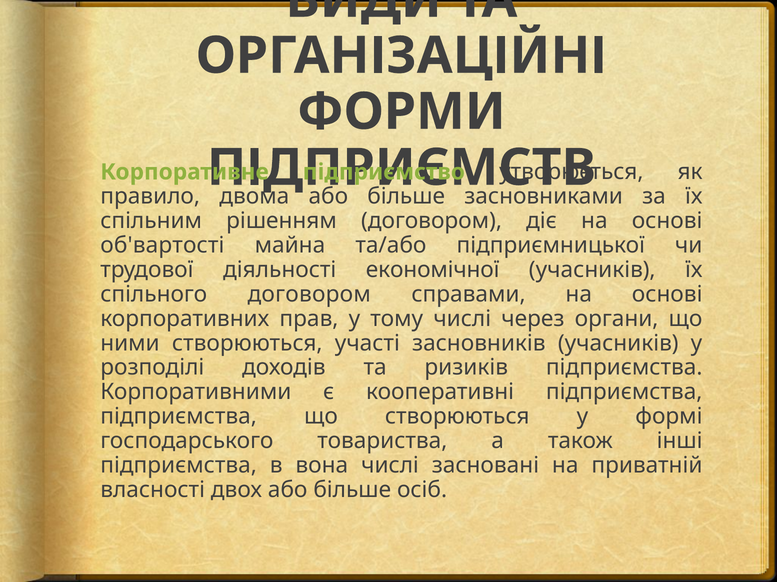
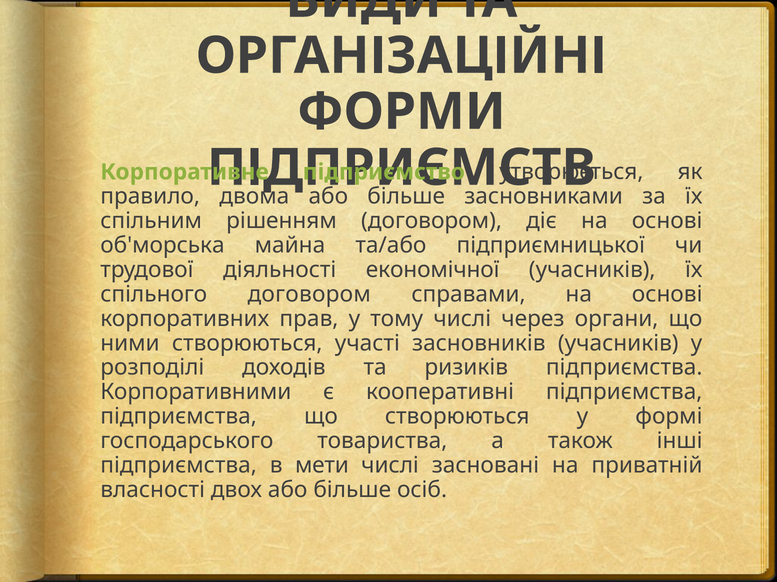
об'вартості: об'вартості -> об'морська
вона: вона -> мети
